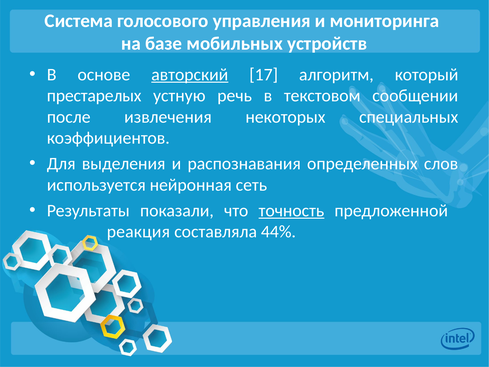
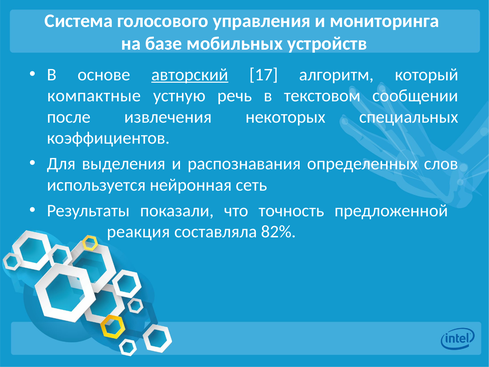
престарелых: престарелых -> компактные
точность underline: present -> none
44%: 44% -> 82%
